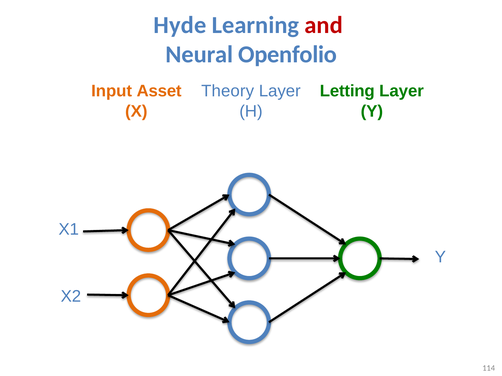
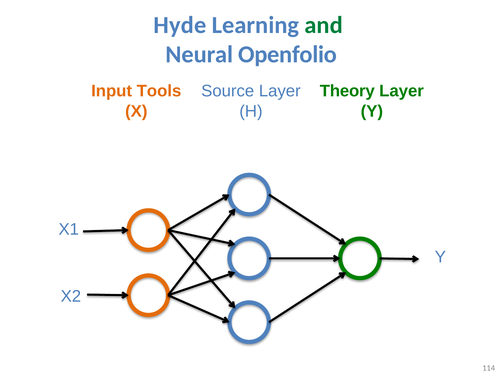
and colour: red -> green
Asset: Asset -> Tools
Theory: Theory -> Source
Letting: Letting -> Theory
